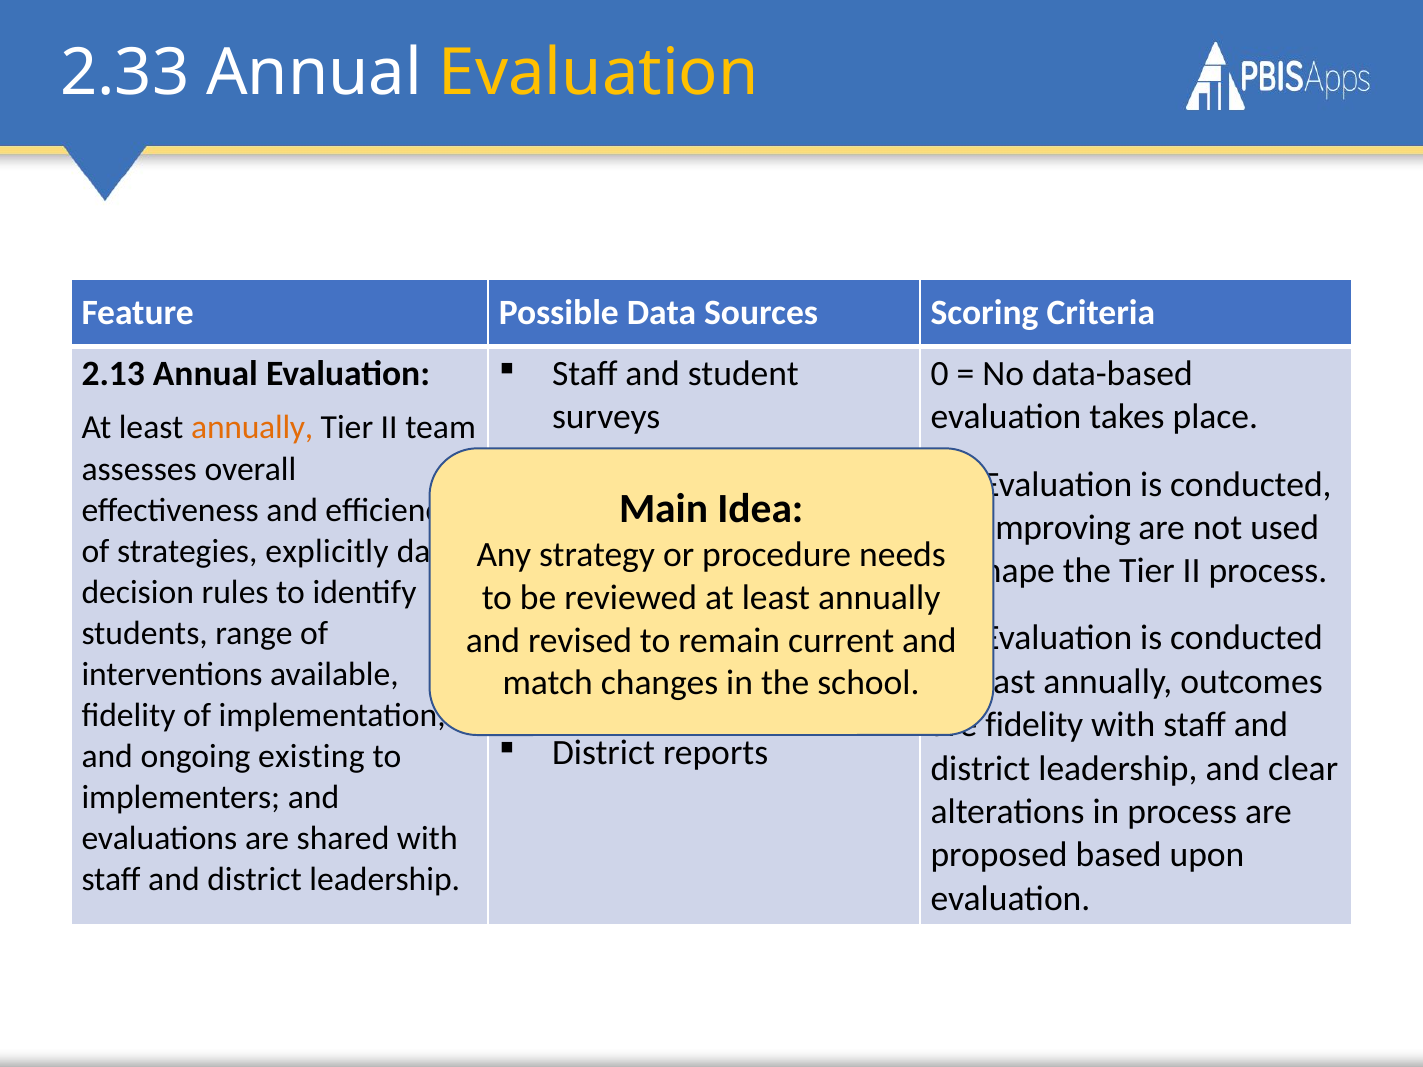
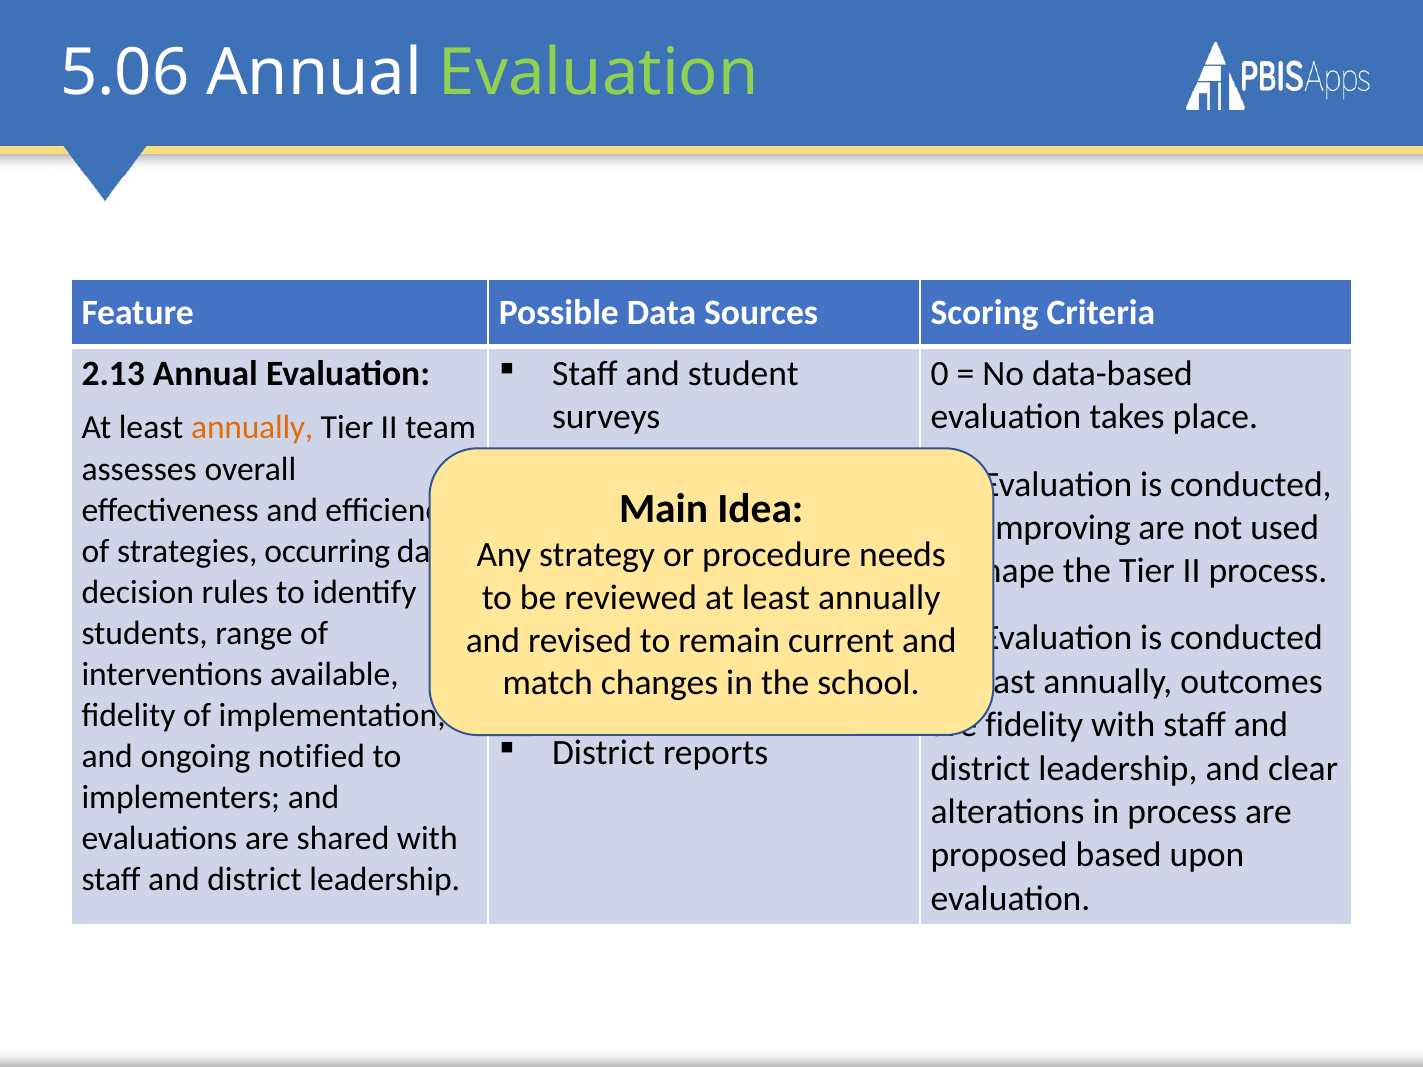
2.33: 2.33 -> 5.06
Evaluation at (599, 73) colour: yellow -> light green
explicitly: explicitly -> occurring
existing: existing -> notified
